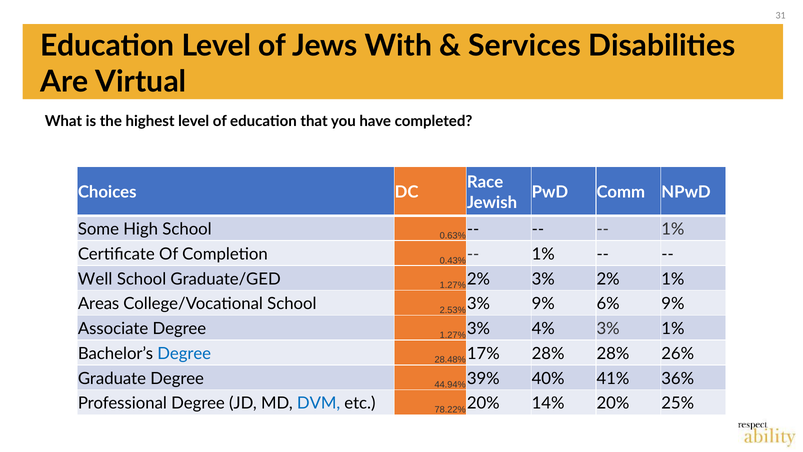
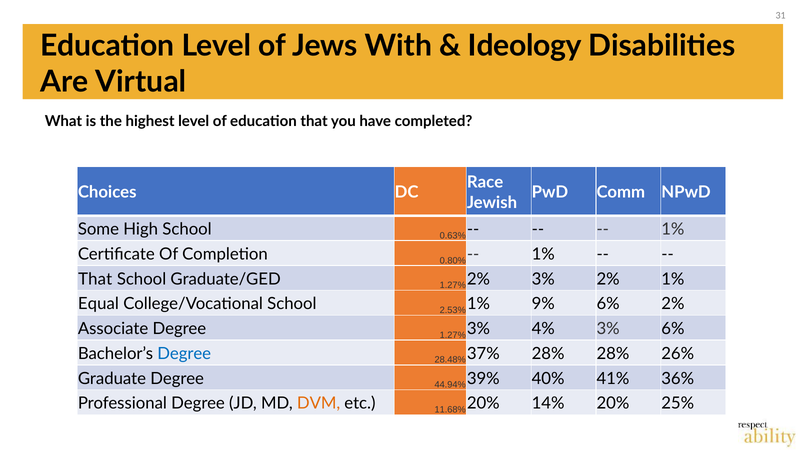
Services: Services -> Ideology
0.43%: 0.43% -> 0.80%
Well at (95, 279): Well -> That
Areas: Areas -> Equal
2.53% 3%: 3% -> 1%
6% 9%: 9% -> 2%
3% 1%: 1% -> 6%
17%: 17% -> 37%
DVM colour: blue -> orange
78.22%: 78.22% -> 11.68%
